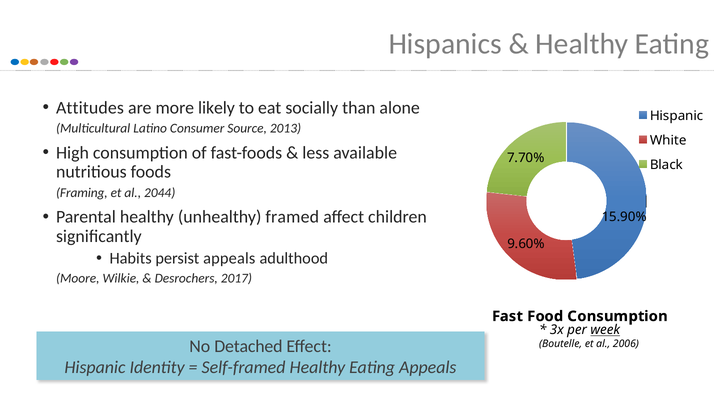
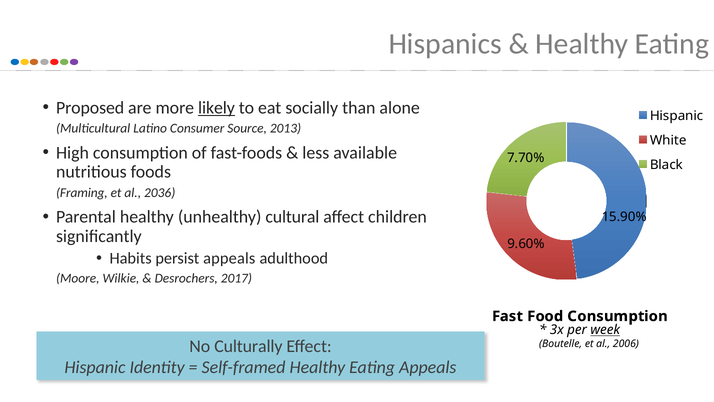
Attitudes: Attitudes -> Proposed
likely underline: none -> present
2044: 2044 -> 2036
framed: framed -> cultural
Detached: Detached -> Culturally
